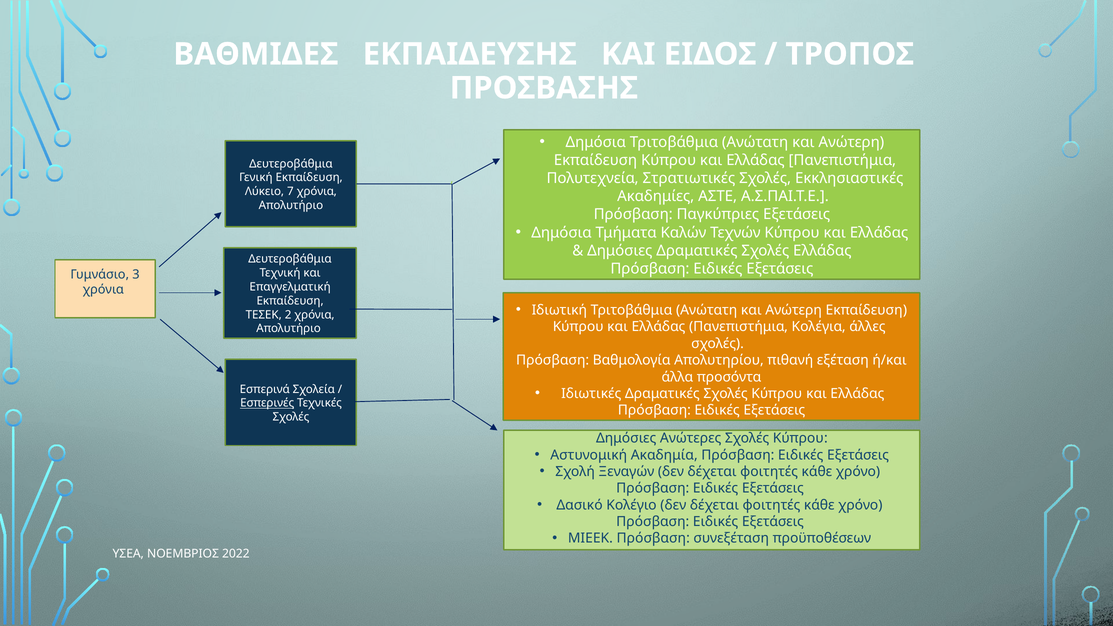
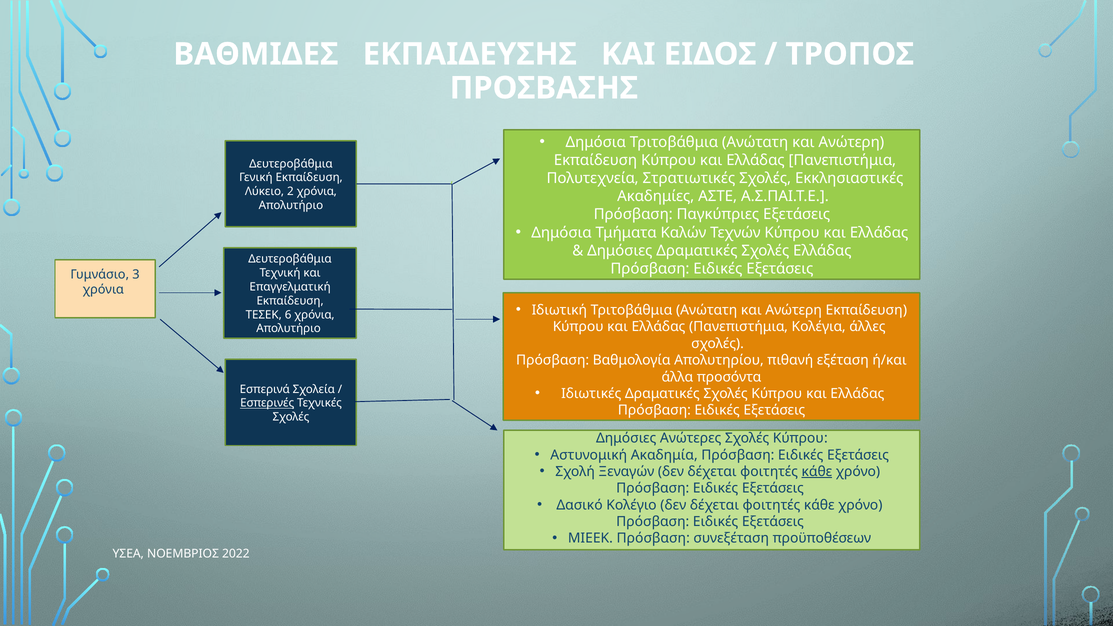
7: 7 -> 2
2: 2 -> 6
κάθε at (817, 472) underline: none -> present
